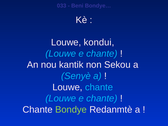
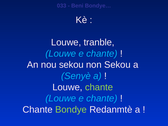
kondui: kondui -> tranble
nou kantik: kantik -> sekou
chante at (99, 87) colour: light blue -> light green
